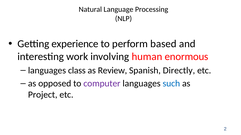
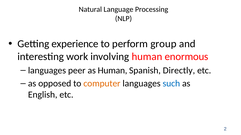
based: based -> group
class: class -> peer
as Review: Review -> Human
computer colour: purple -> orange
Project: Project -> English
